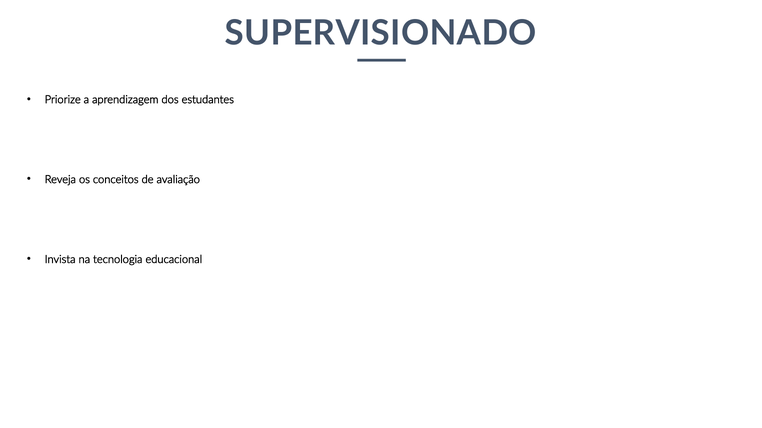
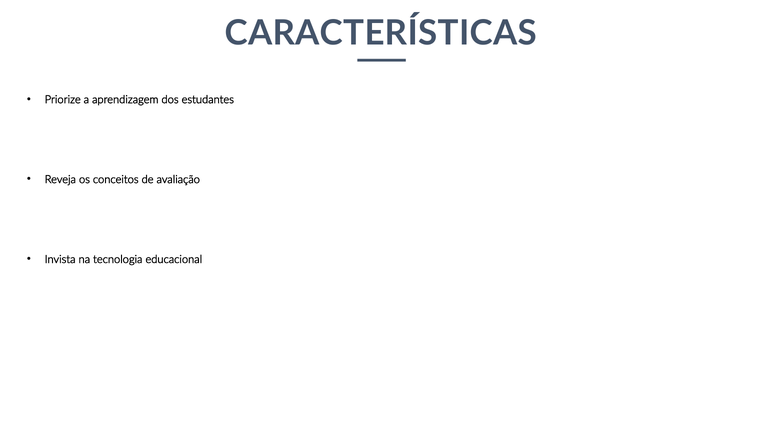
SUPERVISIONADO: SUPERVISIONADO -> CARACTERÍSTICAS
